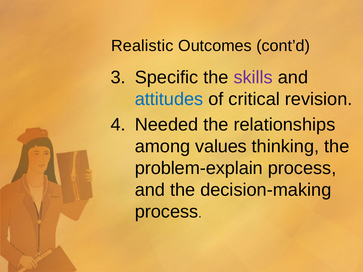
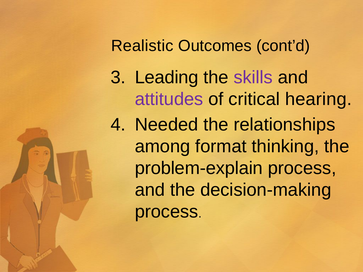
Specific: Specific -> Leading
attitudes colour: blue -> purple
revision: revision -> hearing
values: values -> format
